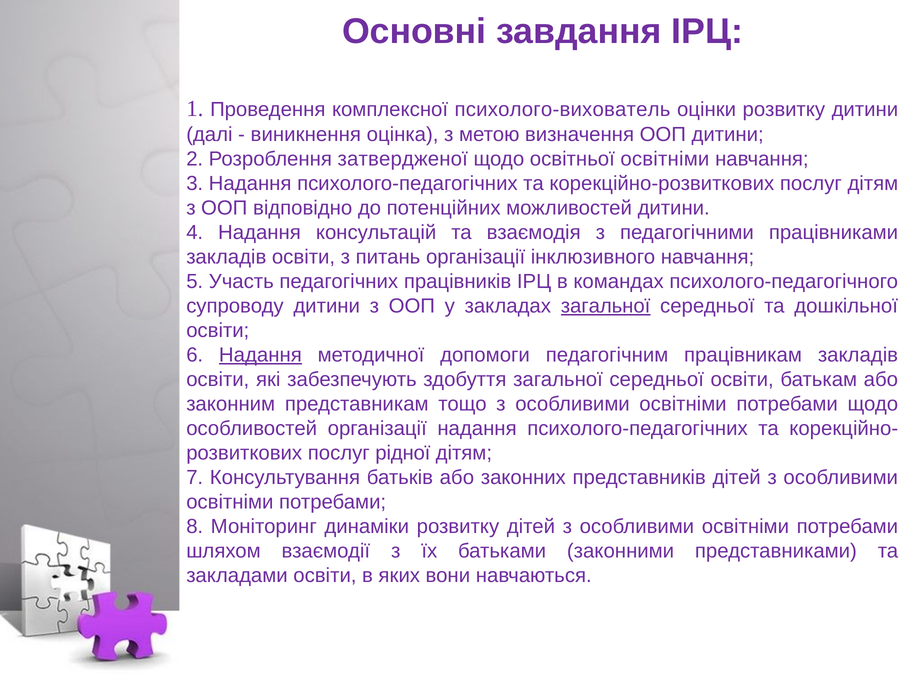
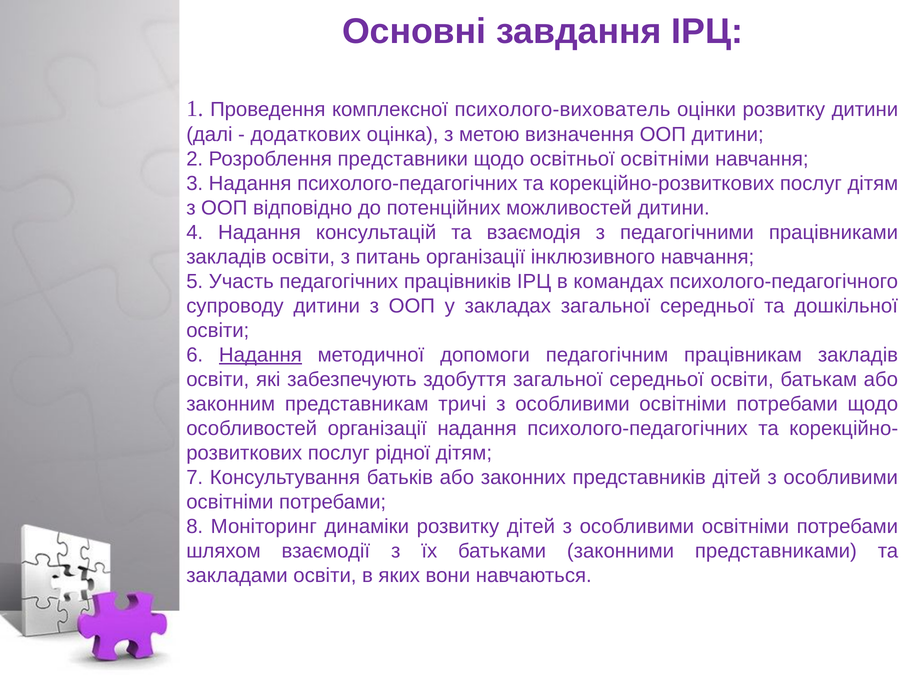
виникнення: виникнення -> додаткових
затвердженої: затвердженої -> представники
загальної at (606, 306) underline: present -> none
тощо: тощо -> тричі
